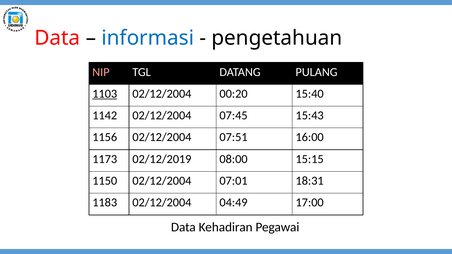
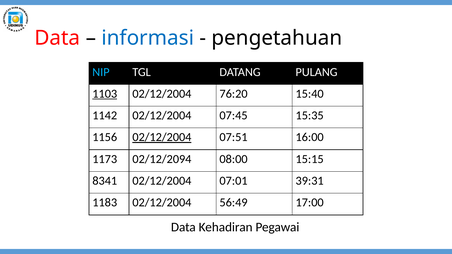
NIP colour: pink -> light blue
00:20: 00:20 -> 76:20
15:43: 15:43 -> 15:35
02/12/2004 at (162, 137) underline: none -> present
02/12/2019: 02/12/2019 -> 02/12/2094
1150: 1150 -> 8341
18:31: 18:31 -> 39:31
04:49: 04:49 -> 56:49
